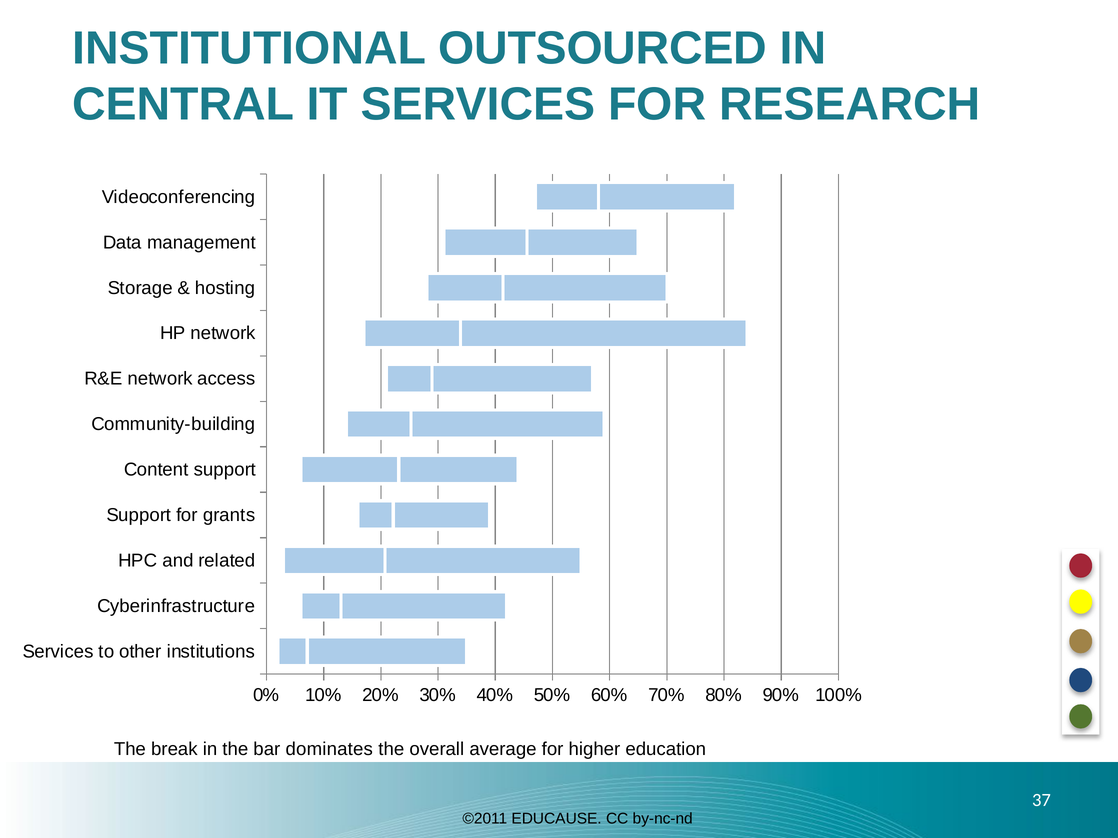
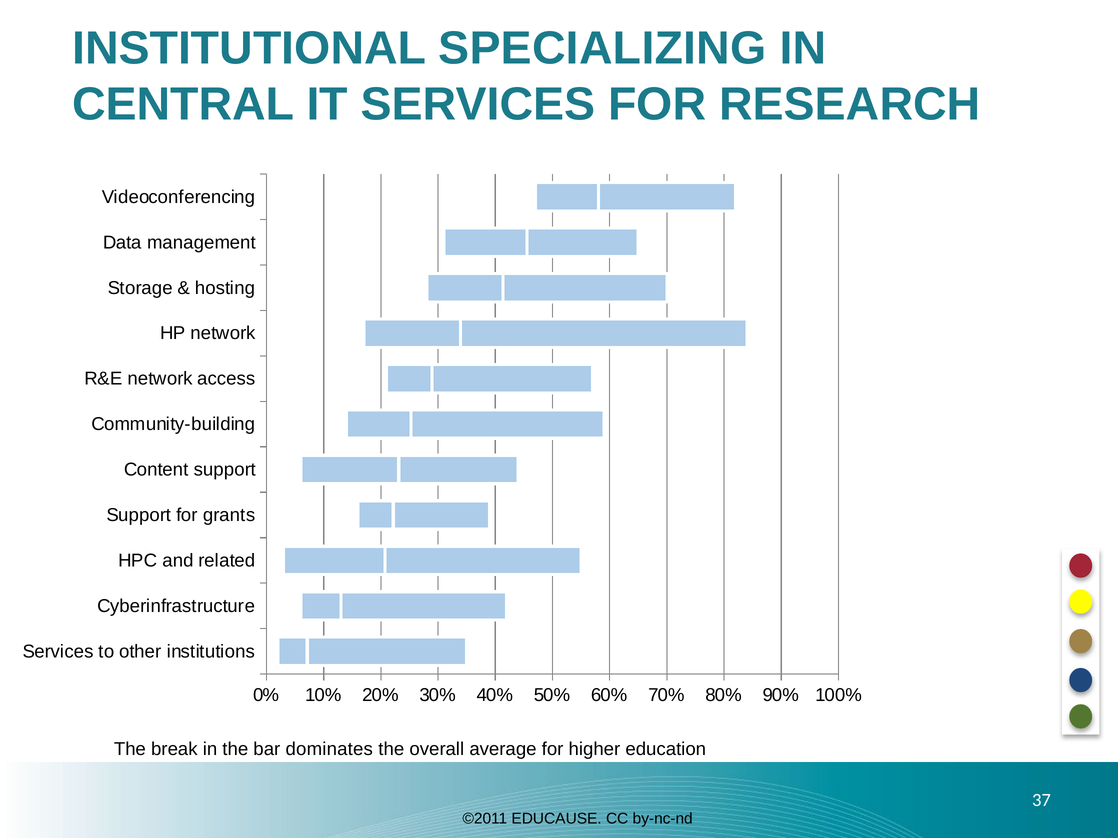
OUTSOURCED: OUTSOURCED -> SPECIALIZING
